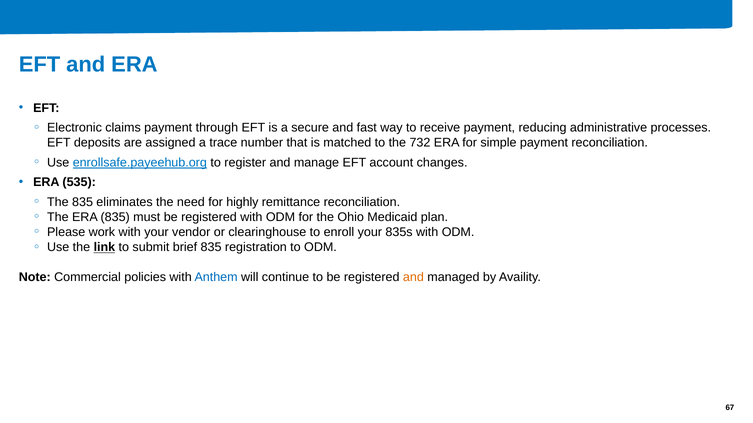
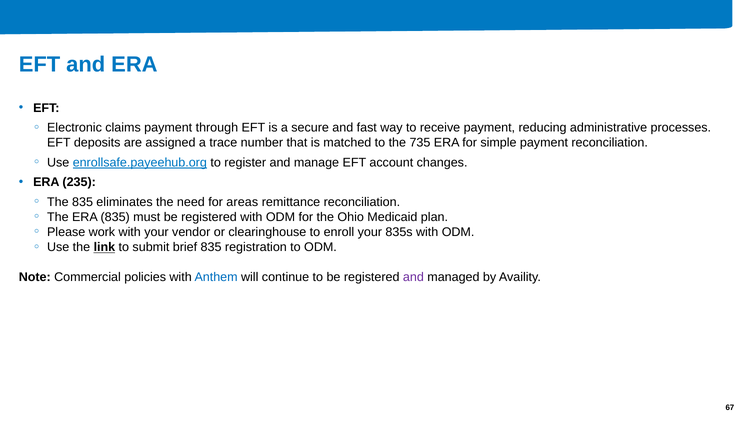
732: 732 -> 735
535: 535 -> 235
highly: highly -> areas
and at (413, 278) colour: orange -> purple
